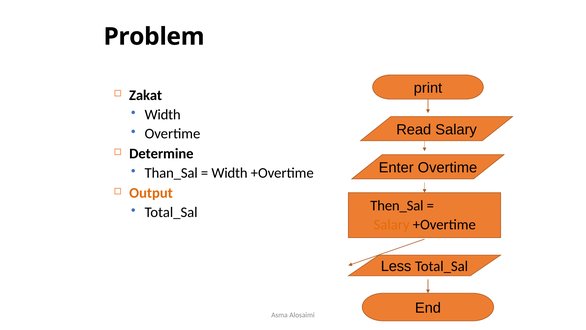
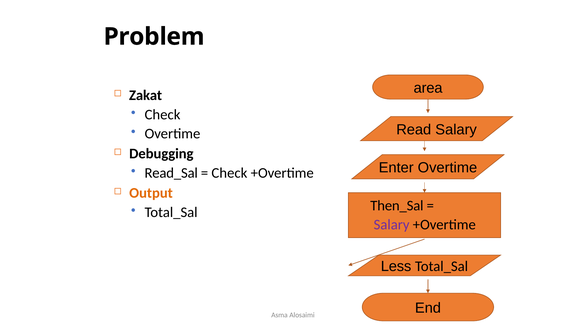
print: print -> area
Width at (163, 114): Width -> Check
Determine: Determine -> Debugging
Than_Sal: Than_Sal -> Read_Sal
Width at (230, 173): Width -> Check
Salary at (392, 224) colour: orange -> purple
